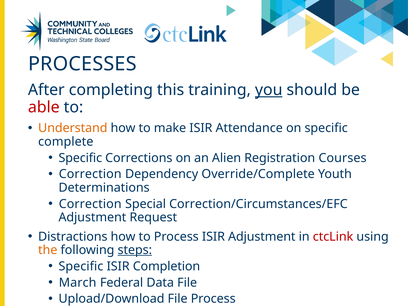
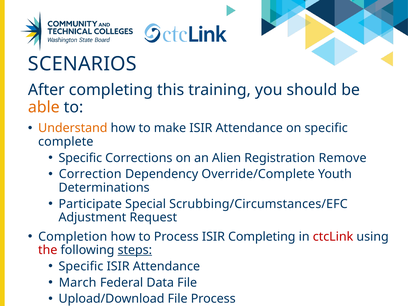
PROCESSES: PROCESSES -> SCENARIOS
you underline: present -> none
able colour: red -> orange
Courses: Courses -> Remove
Correction at (90, 204): Correction -> Participate
Correction/Circumstances/EFC: Correction/Circumstances/EFC -> Scrubbing/Circumstances/EFC
Distractions: Distractions -> Completion
ISIR Adjustment: Adjustment -> Completing
the colour: orange -> red
Completion at (167, 266): Completion -> Attendance
